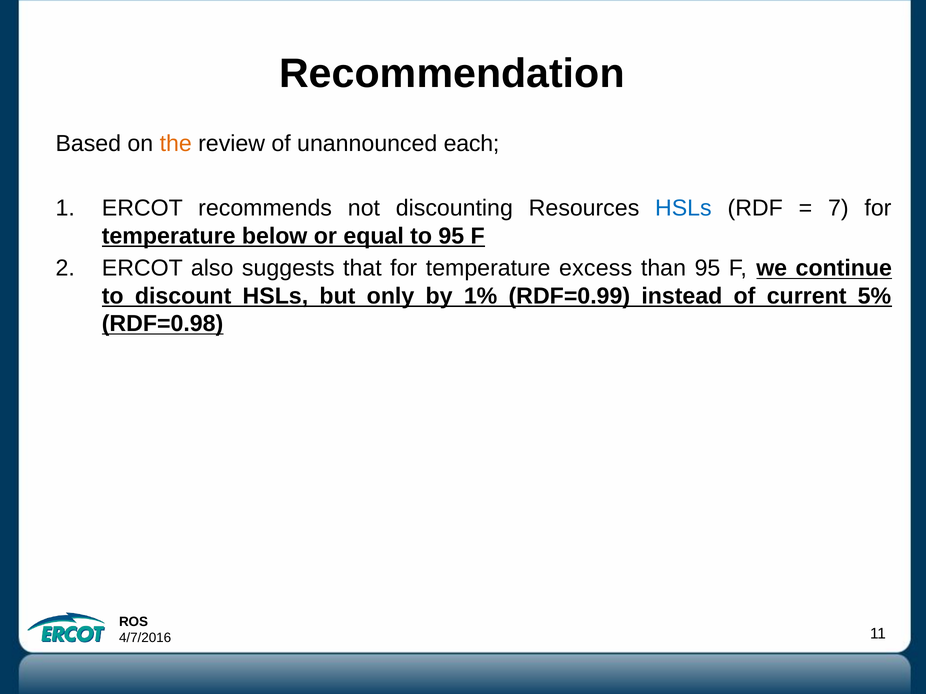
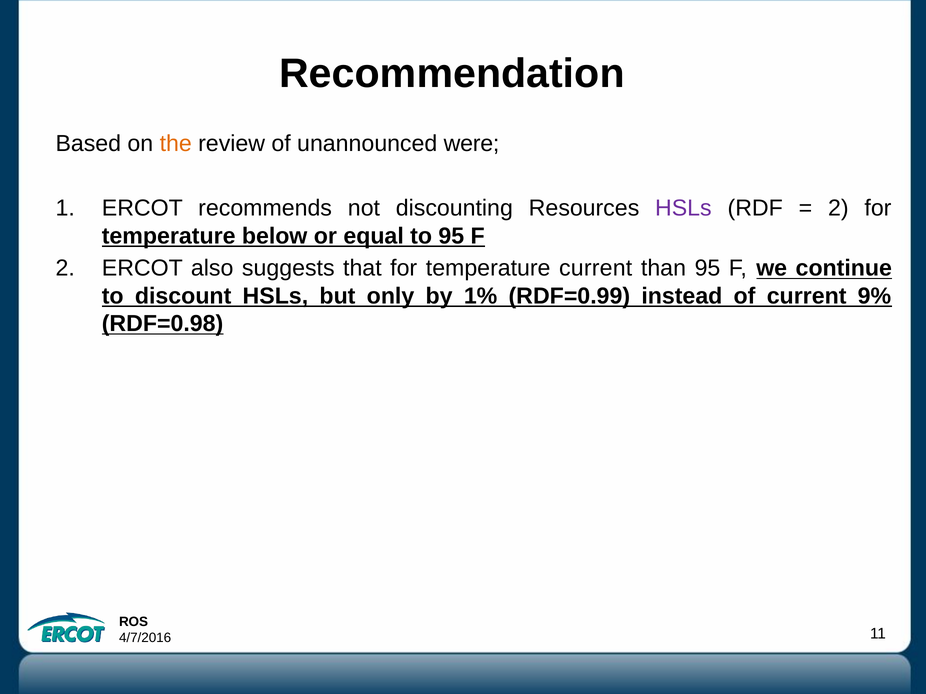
each: each -> were
HSLs at (683, 208) colour: blue -> purple
7 at (838, 208): 7 -> 2
temperature excess: excess -> current
5%: 5% -> 9%
